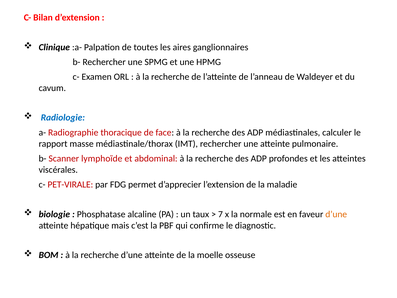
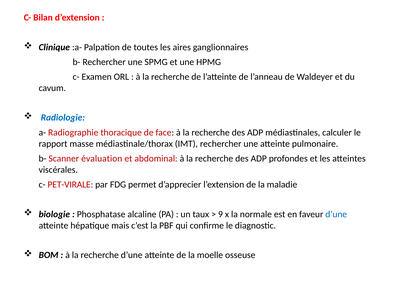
lymphoïde: lymphoïde -> évaluation
7: 7 -> 9
d’une at (336, 214) colour: orange -> blue
